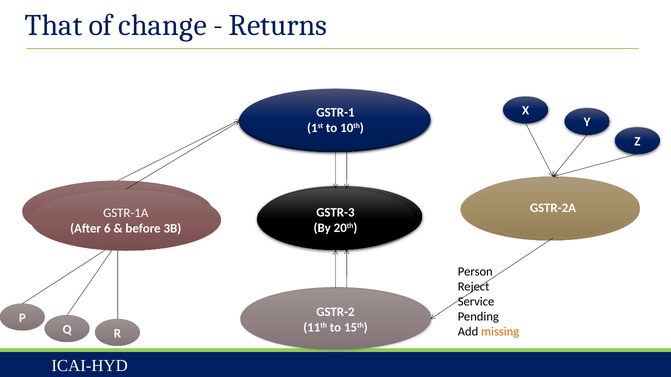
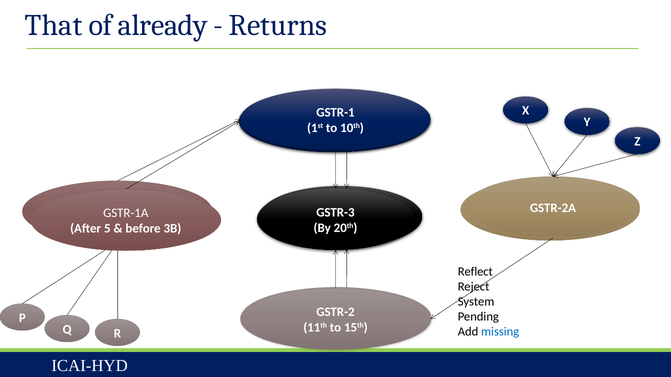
change: change -> already
6: 6 -> 5
Person: Person -> Reflect
Service: Service -> System
missing colour: orange -> blue
